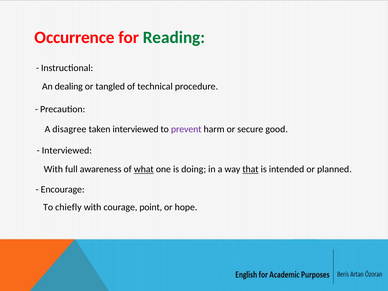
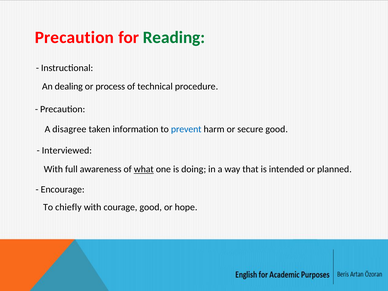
Occurrence at (75, 37): Occurrence -> Precaution
tangled: tangled -> process
taken interviewed: interviewed -> information
prevent colour: purple -> blue
that underline: present -> none
courage point: point -> good
